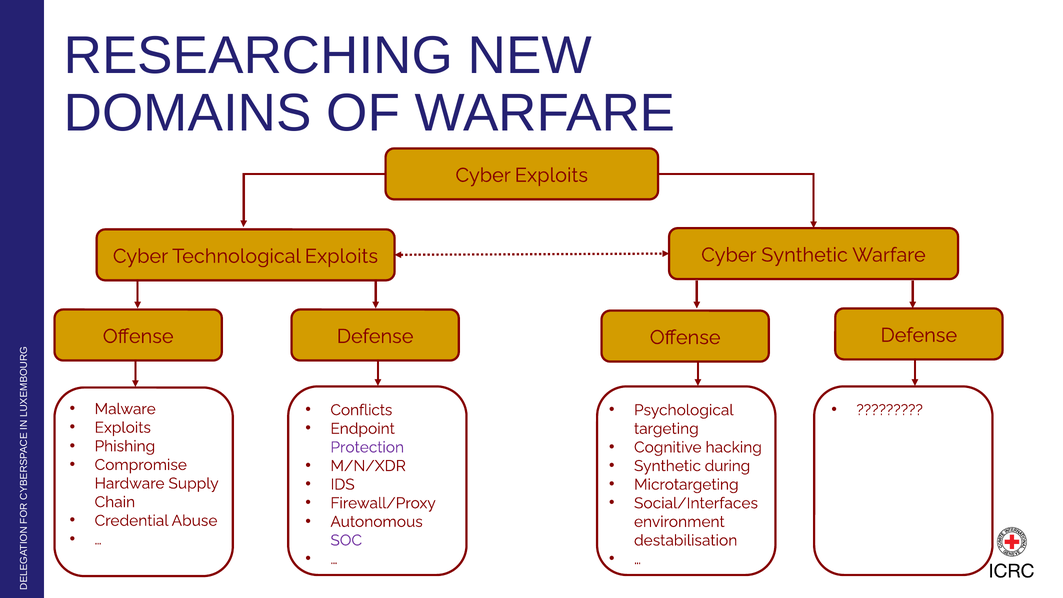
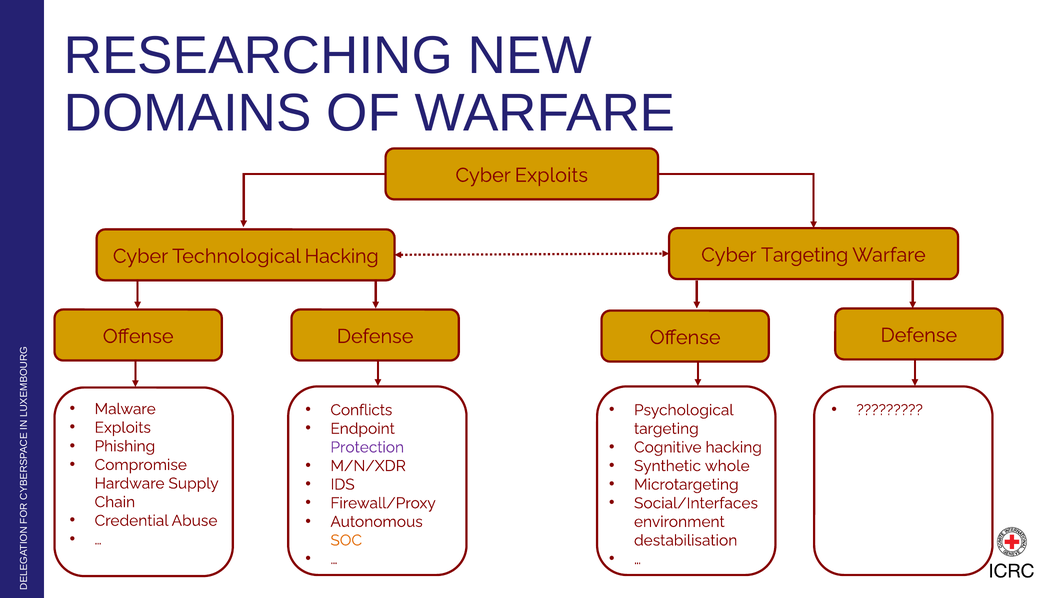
Technological Exploits: Exploits -> Hacking
Cyber Synthetic: Synthetic -> Targeting
during: during -> whole
SOC colour: purple -> orange
